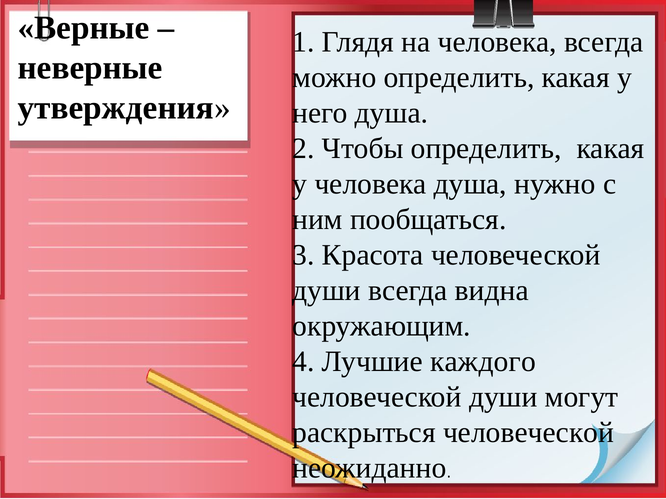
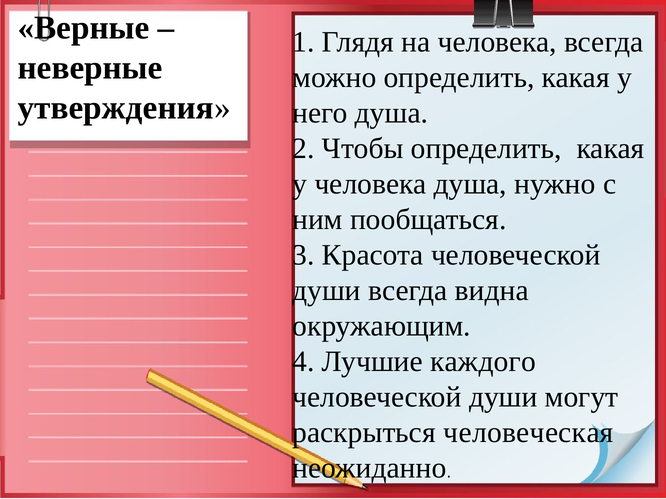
раскрыться человеческой: человеческой -> человеческая
